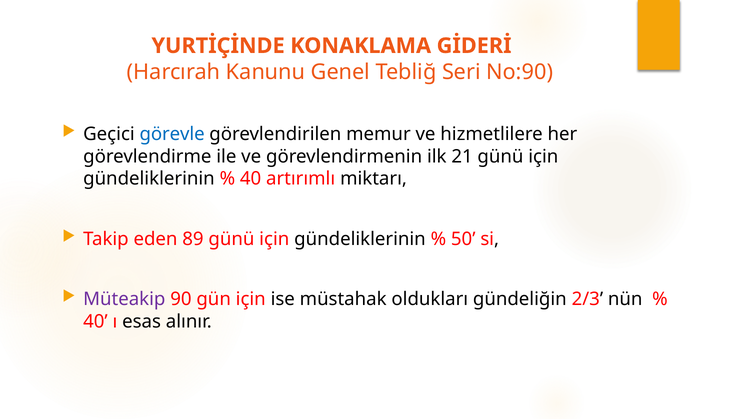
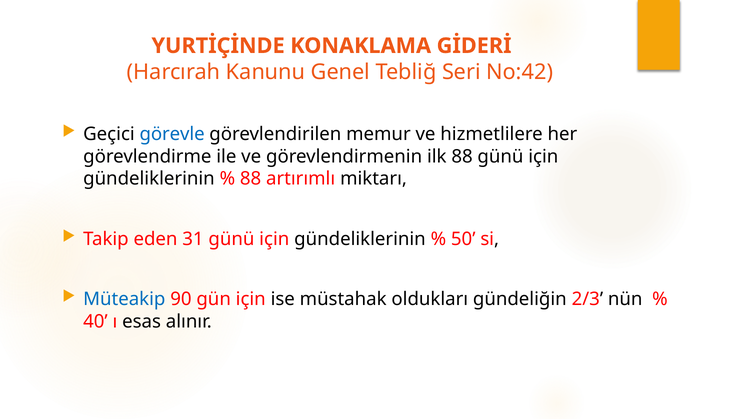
No:90: No:90 -> No:42
ilk 21: 21 -> 88
40 at (251, 179): 40 -> 88
89: 89 -> 31
Müteakip colour: purple -> blue
